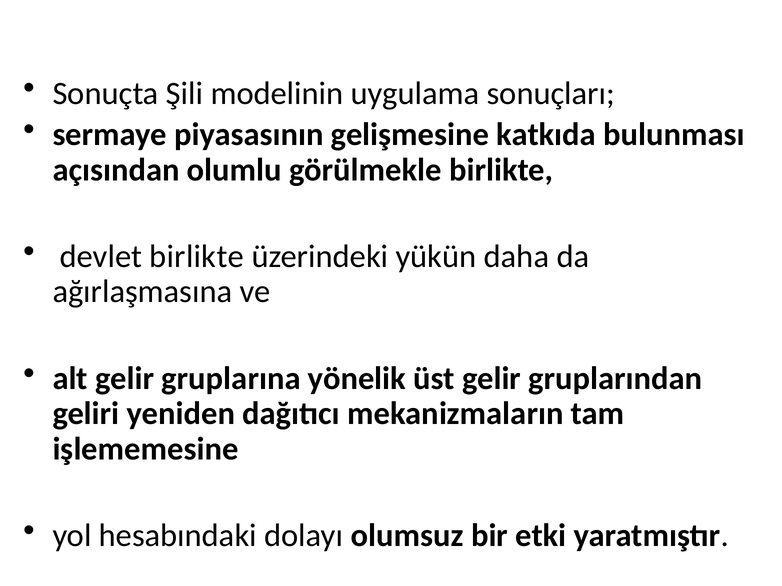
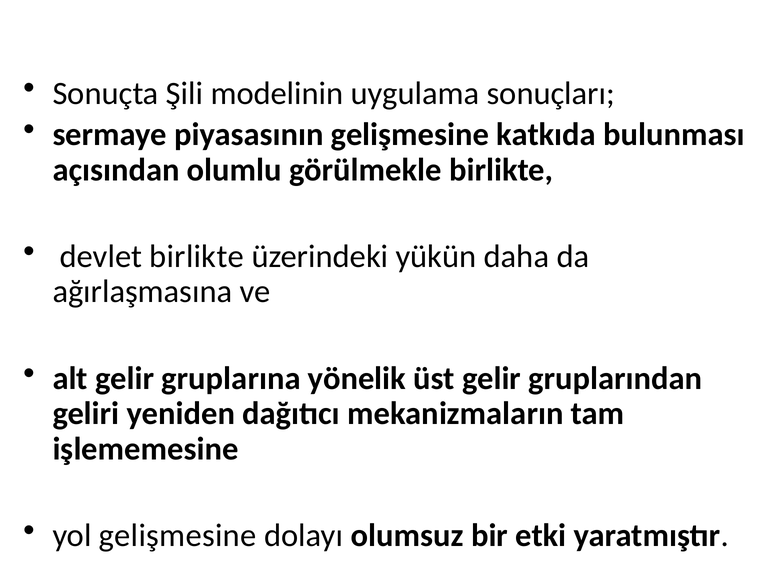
yol hesabındaki: hesabındaki -> gelişmesine
